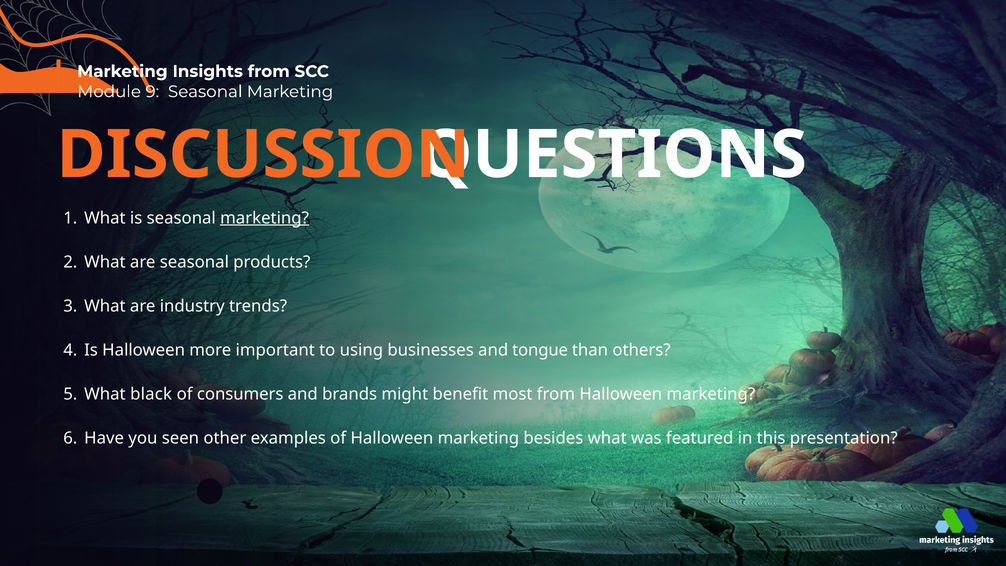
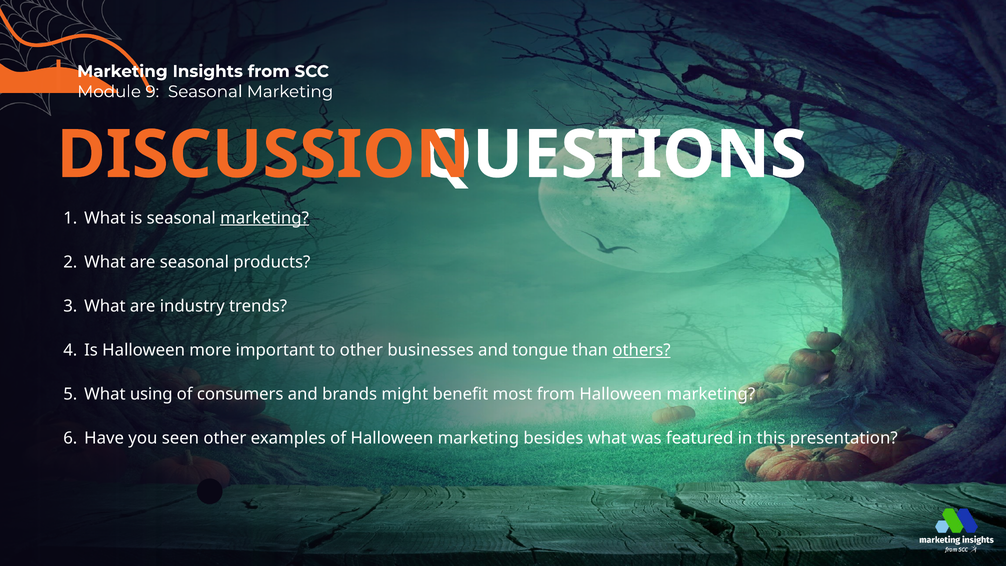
to using: using -> other
others underline: none -> present
black: black -> using
